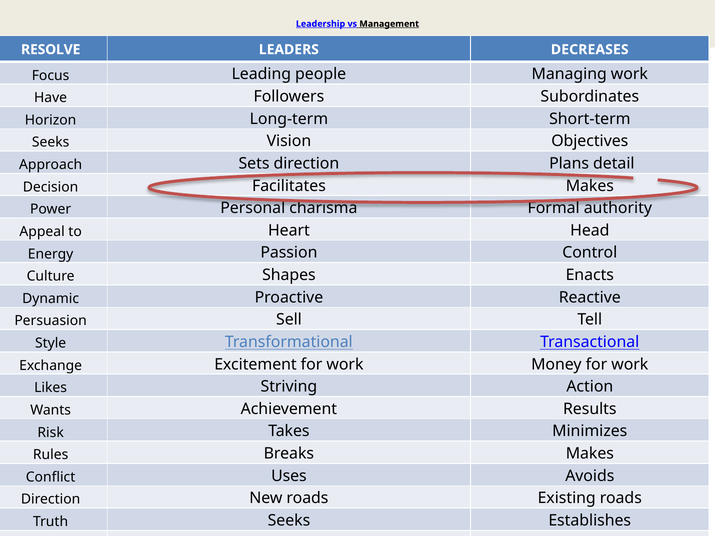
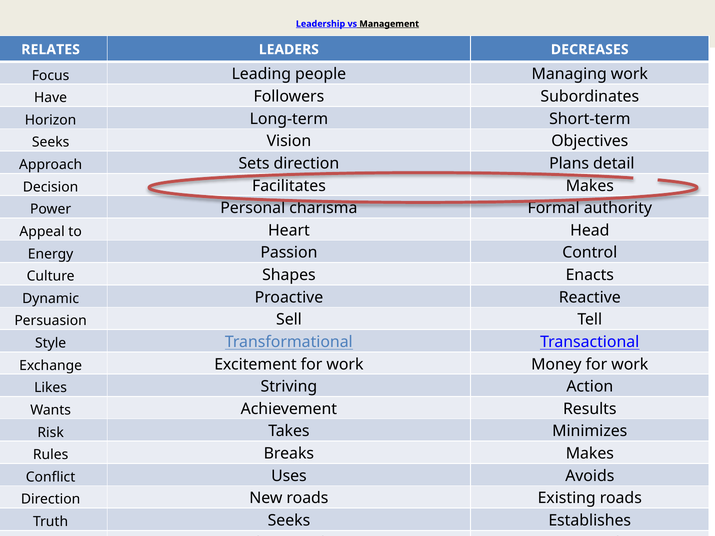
RESOLVE: RESOLVE -> RELATES
